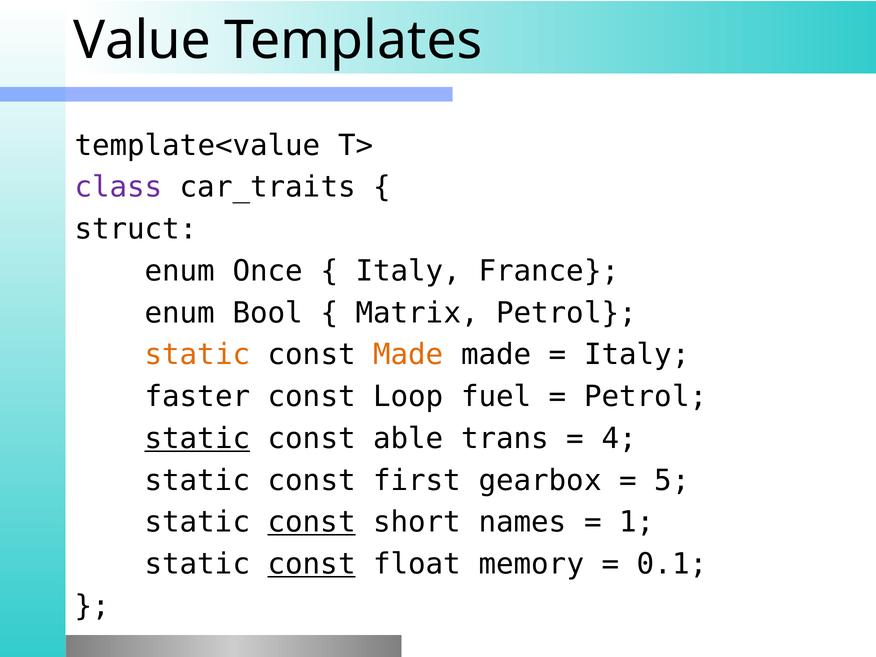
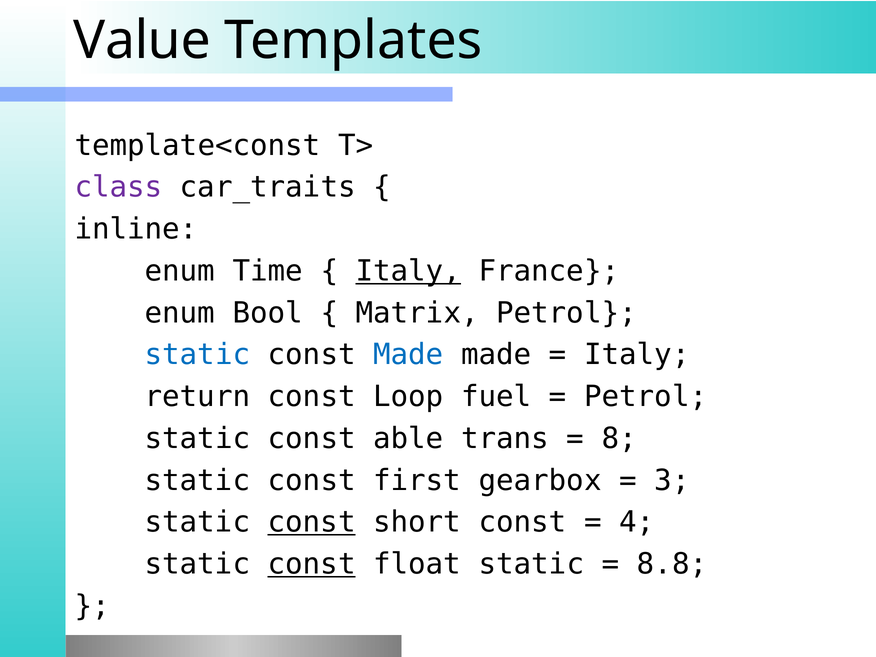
template<value: template<value -> template<const
struct: struct -> inline
Once: Once -> Time
Italy at (408, 271) underline: none -> present
static at (197, 355) colour: orange -> blue
Made at (408, 355) colour: orange -> blue
faster: faster -> return
static at (197, 439) underline: present -> none
4: 4 -> 8
5: 5 -> 3
short names: names -> const
1: 1 -> 4
float memory: memory -> static
0.1: 0.1 -> 8.8
